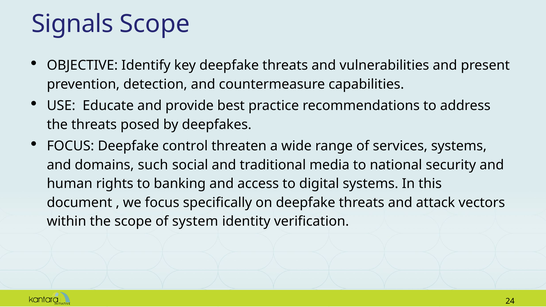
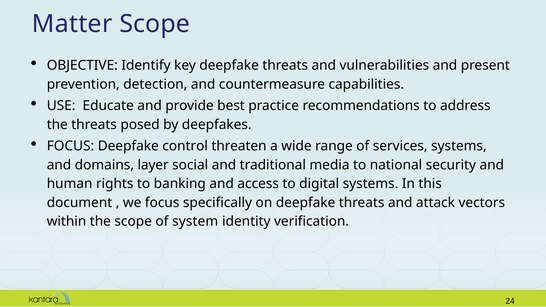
Signals: Signals -> Matter
such: such -> layer
